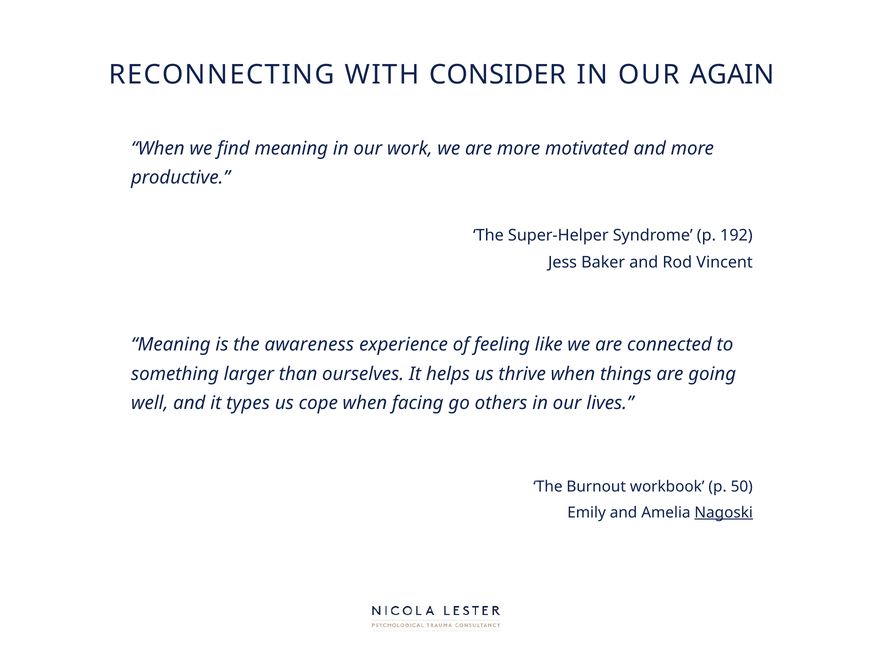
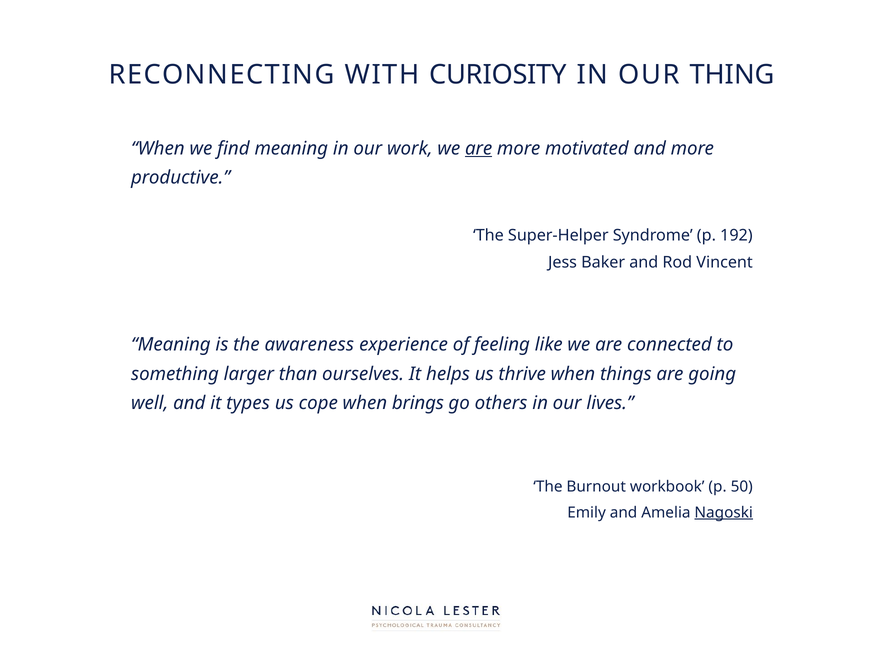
CONSIDER: CONSIDER -> CURIOSITY
AGAIN: AGAIN -> THING
are at (479, 149) underline: none -> present
facing: facing -> brings
